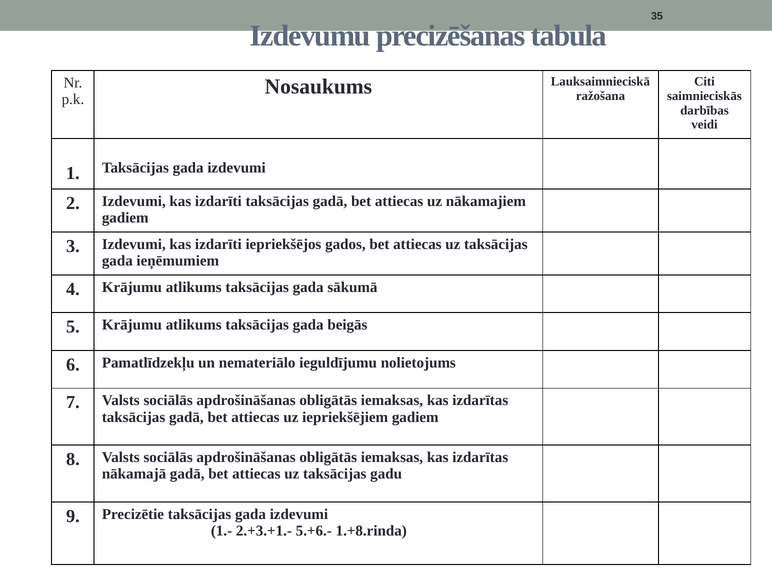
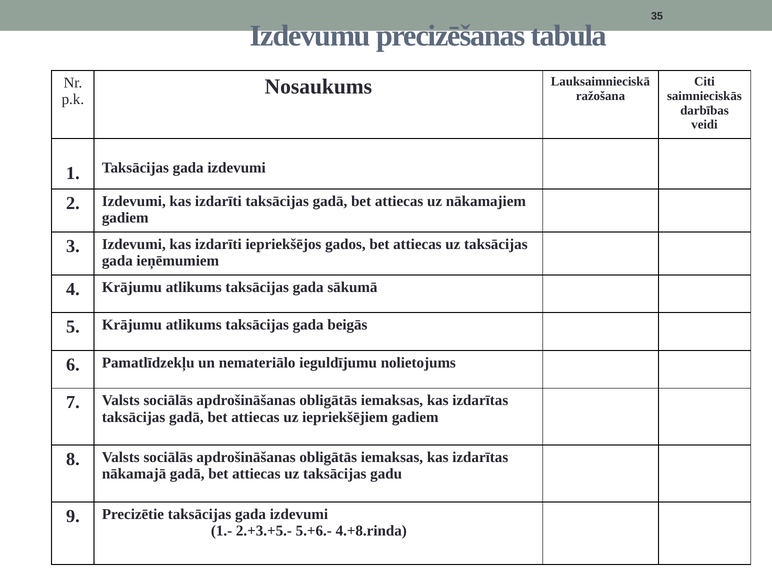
2.+3.+1.-: 2.+3.+1.- -> 2.+3.+5.-
1.+8.rinda: 1.+8.rinda -> 4.+8.rinda
